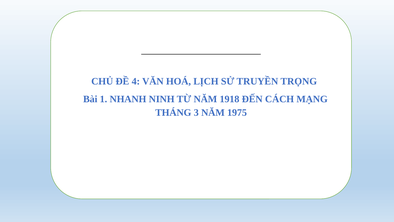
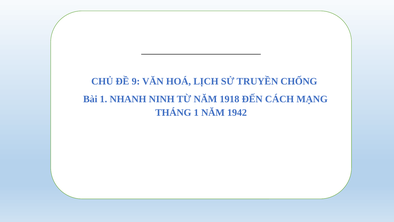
4: 4 -> 9
TRỌNG: TRỌNG -> CHỐNG
THÁNG 3: 3 -> 1
1975: 1975 -> 1942
